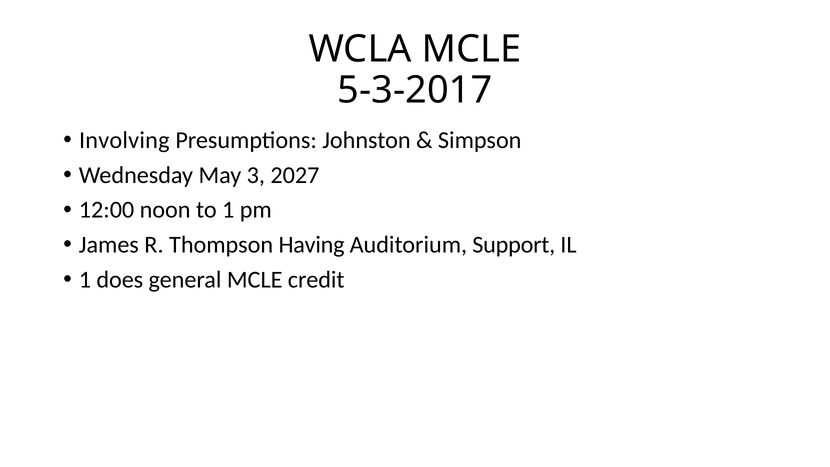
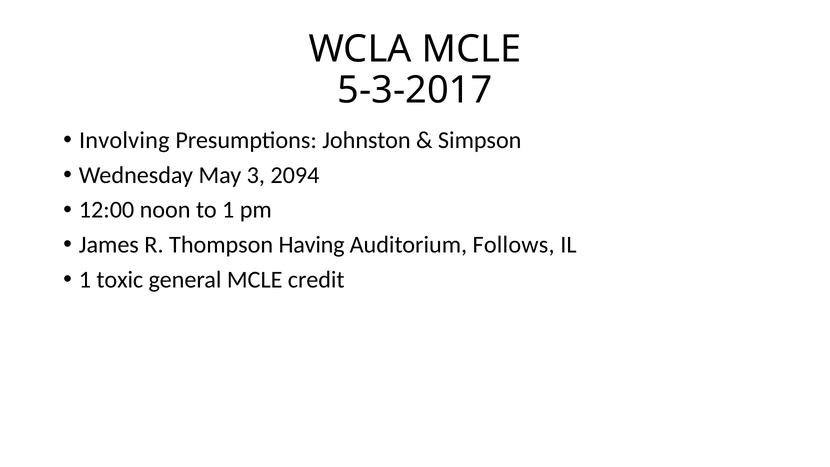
2027: 2027 -> 2094
Support: Support -> Follows
does: does -> toxic
